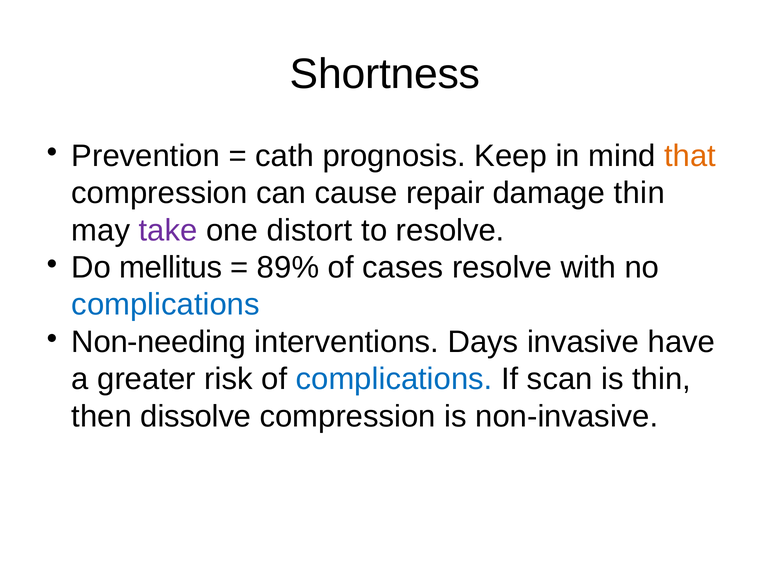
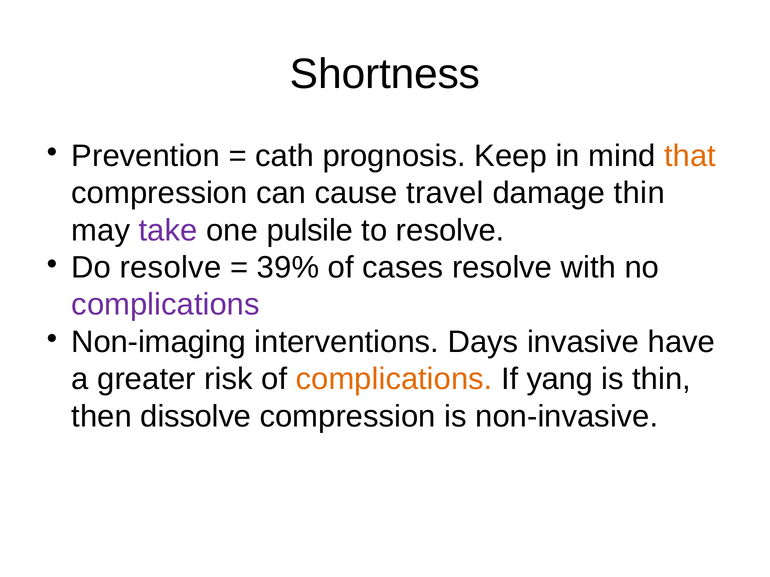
repair: repair -> travel
distort: distort -> pulsile
Do mellitus: mellitus -> resolve
89%: 89% -> 39%
complications at (166, 305) colour: blue -> purple
Non-needing: Non-needing -> Non-imaging
complications at (394, 379) colour: blue -> orange
scan: scan -> yang
